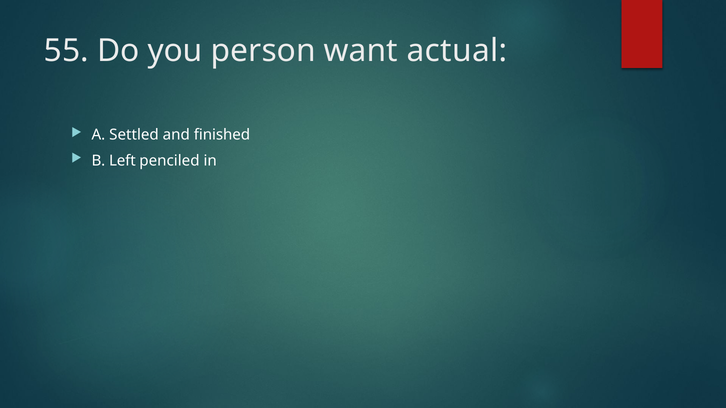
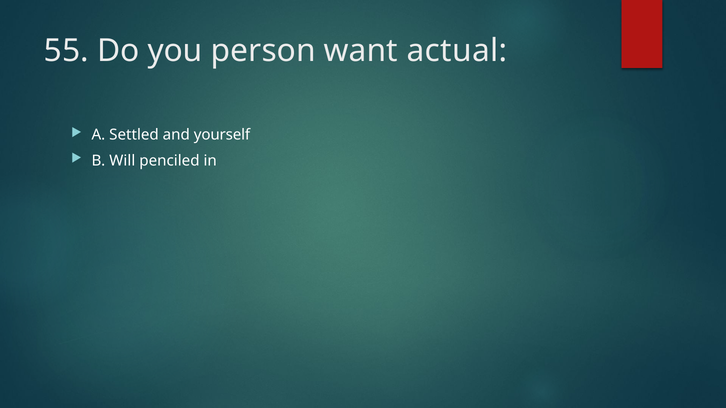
finished: finished -> yourself
Left: Left -> Will
